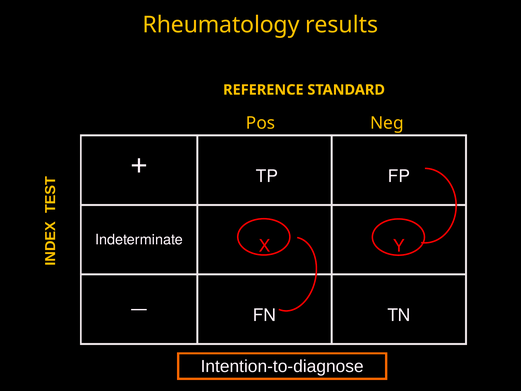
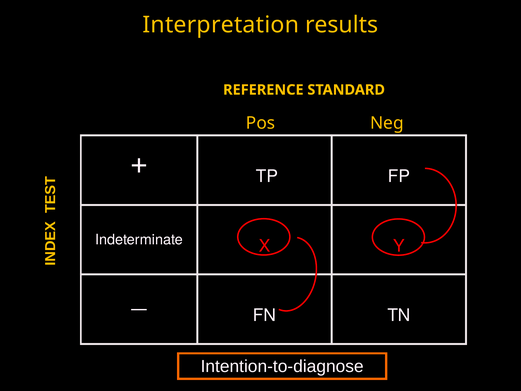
Rheumatology: Rheumatology -> Interpretation
